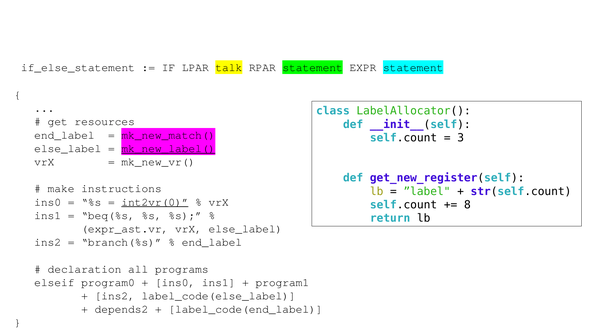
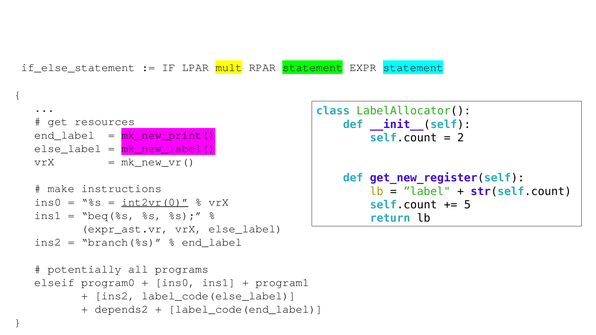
talk: talk -> mult
mk_new_match(: mk_new_match( -> mk_new_print(
3: 3 -> 2
mk_new_label( underline: present -> none
8: 8 -> 5
declaration: declaration -> potentially
